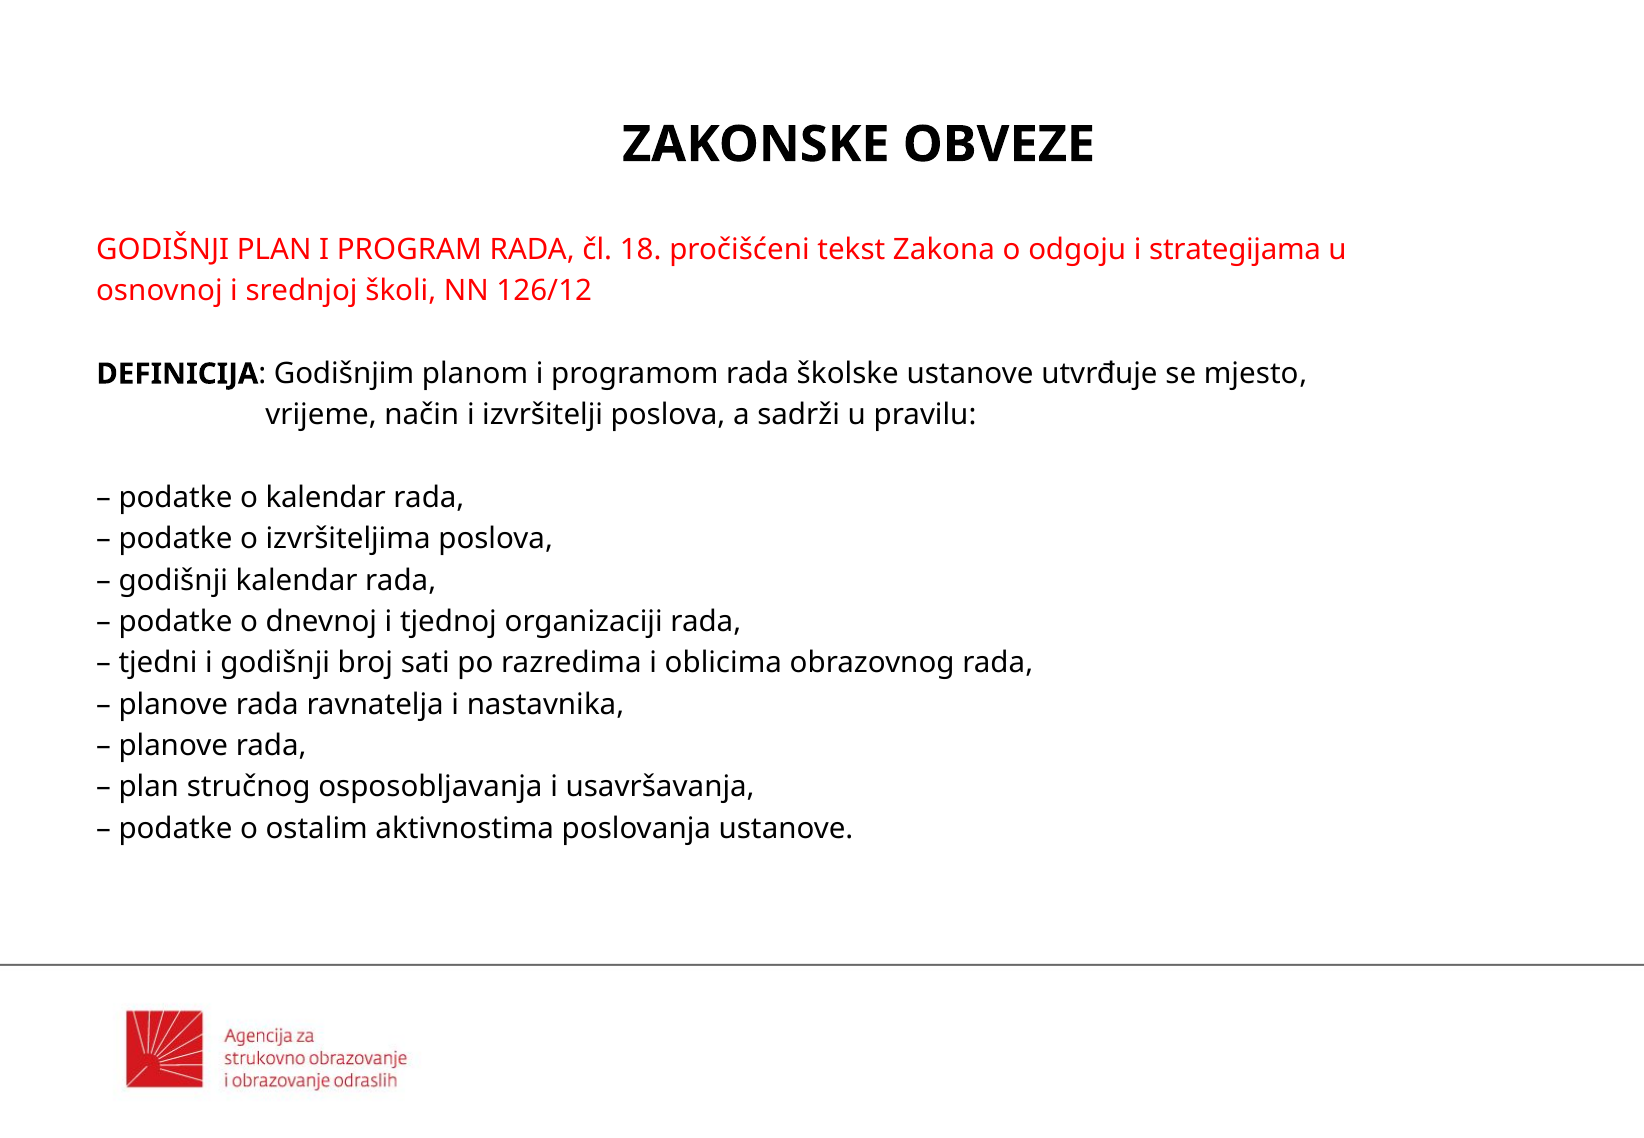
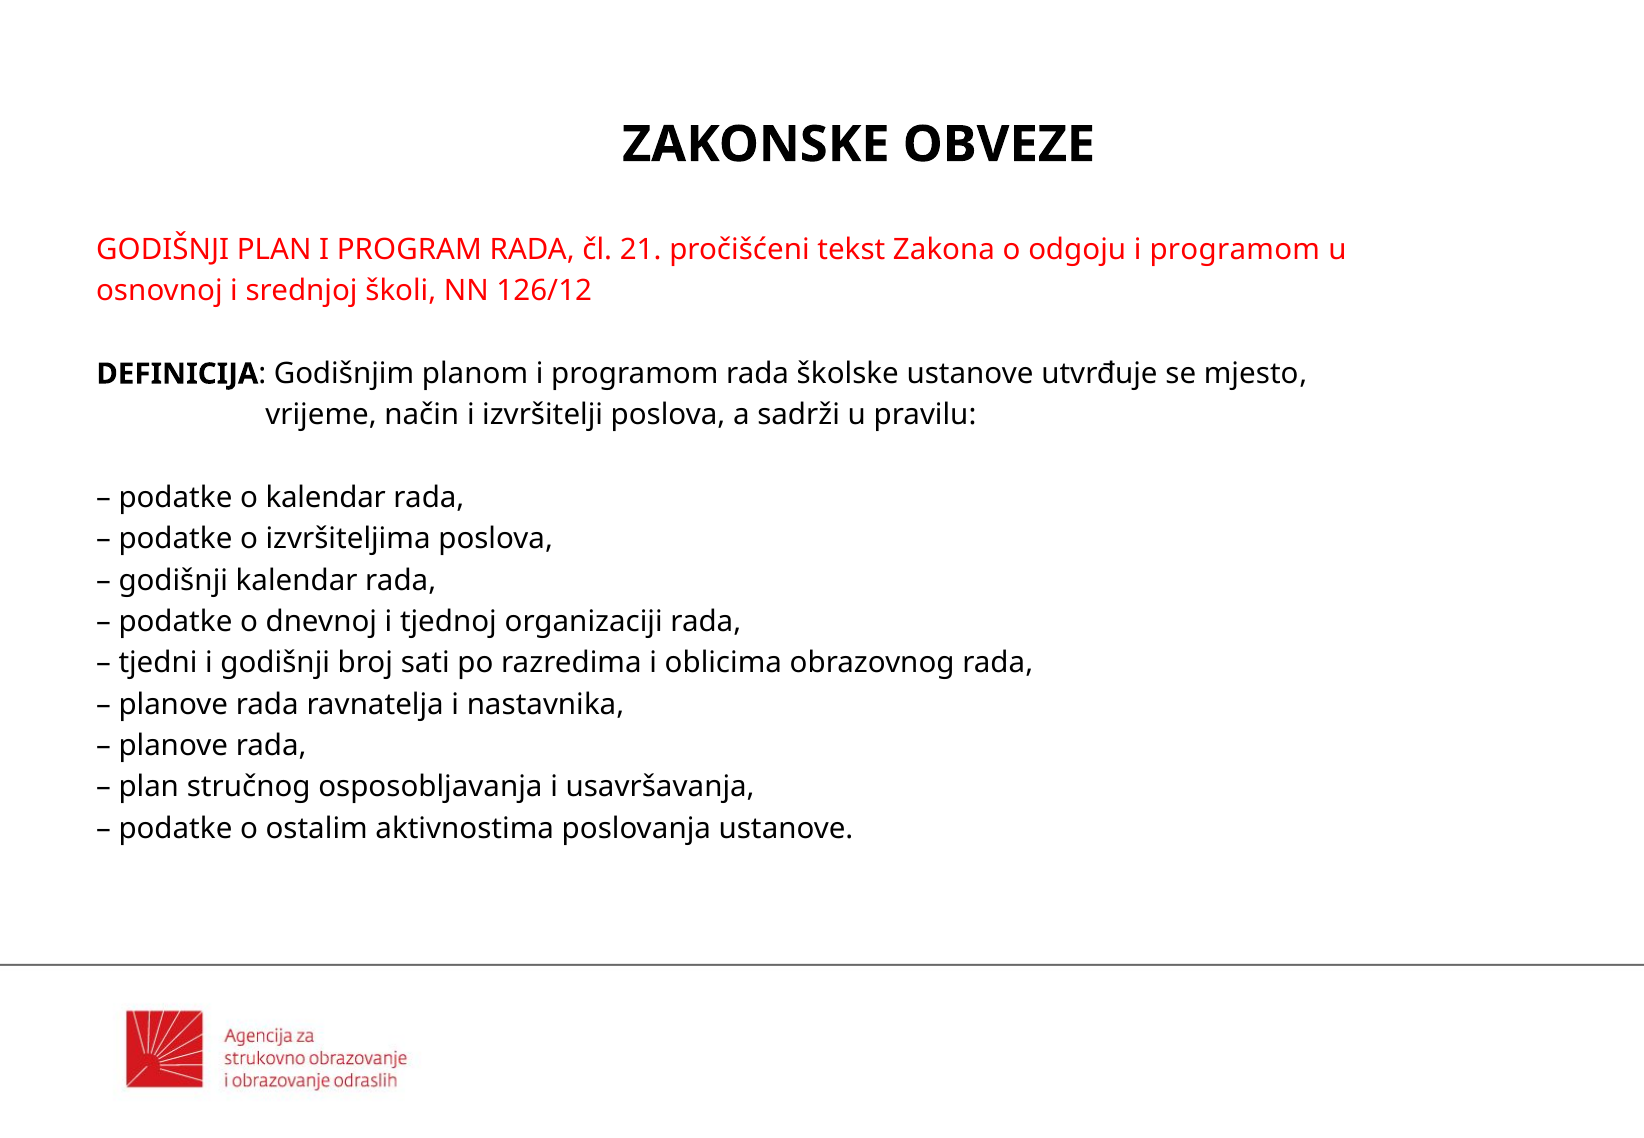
18: 18 -> 21
odgoju i strategijama: strategijama -> programom
